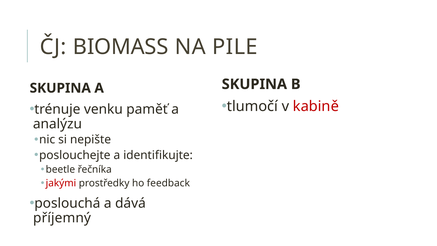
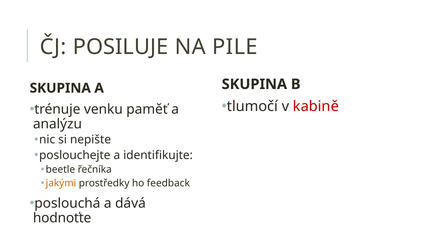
BIOMASS: BIOMASS -> POSILUJE
jakými colour: red -> orange
příjemný: příjemný -> hodnoťte
